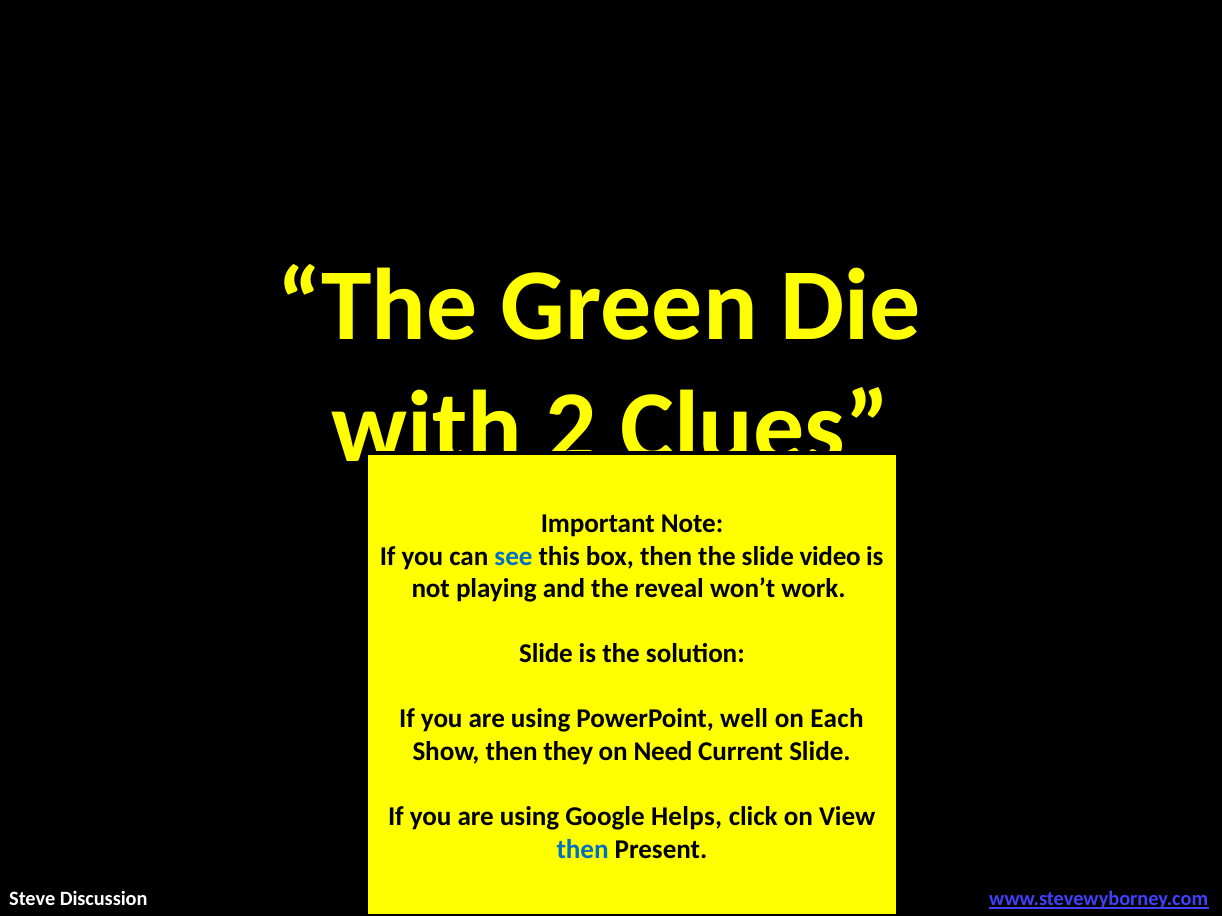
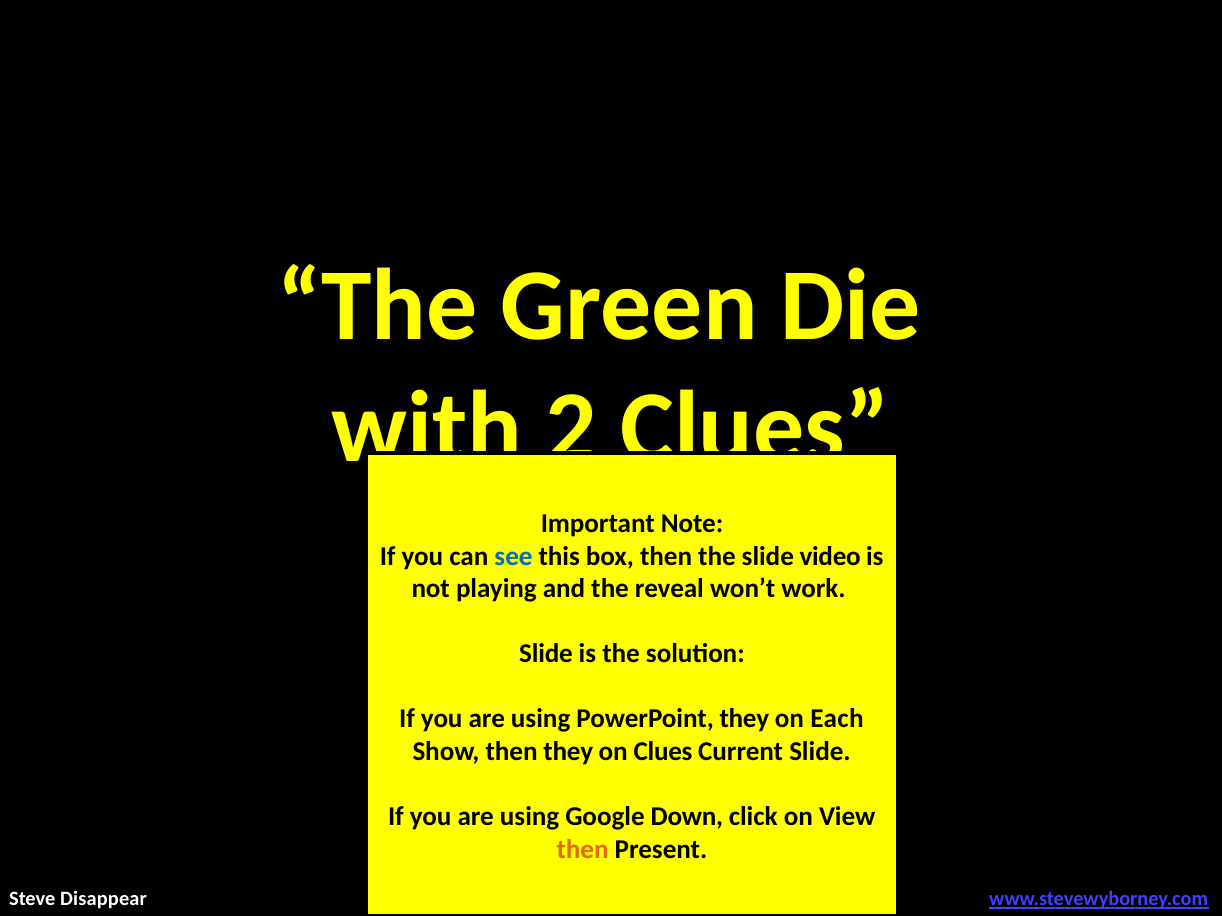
PowerPoint well: well -> they
on Need: Need -> Clues
Helps: Helps -> Down
then at (583, 850) colour: blue -> orange
Discussion: Discussion -> Disappear
